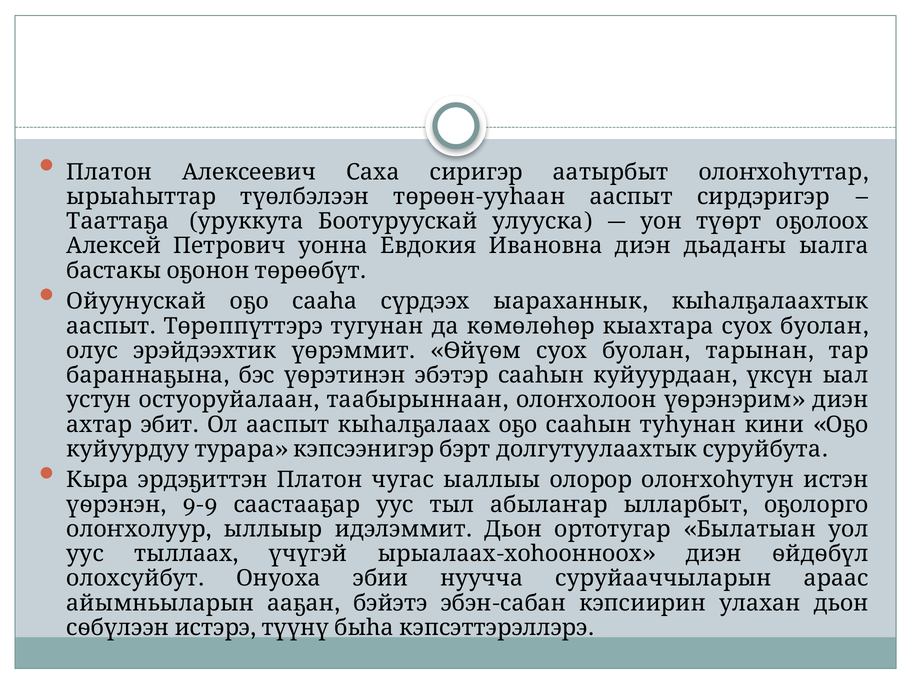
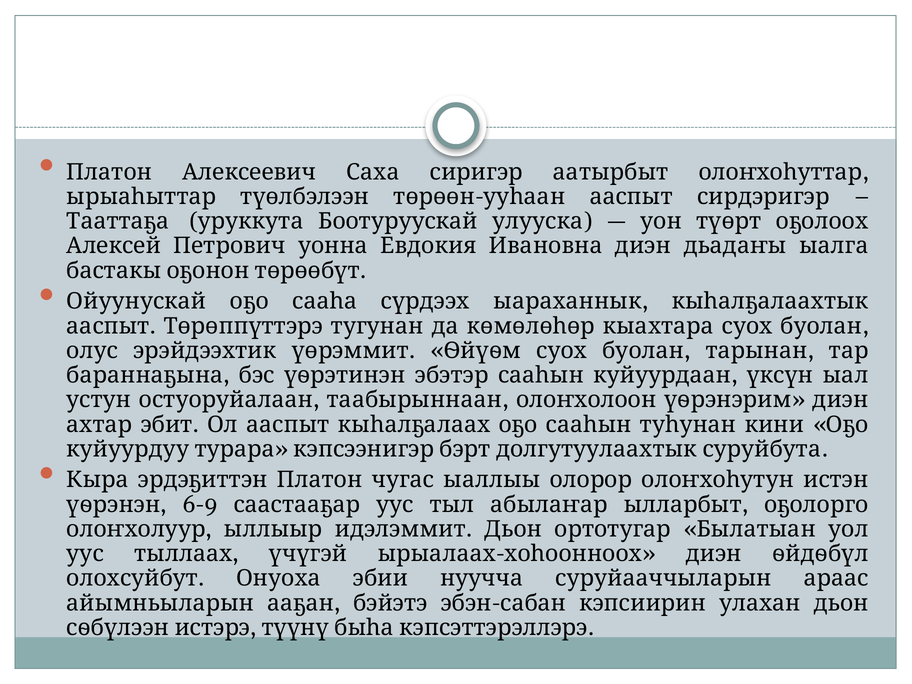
9-9: 9-9 -> 6-9
